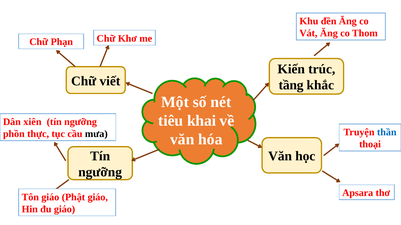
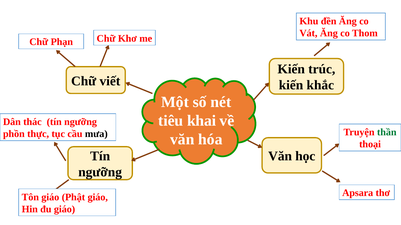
tầng at (291, 85): tầng -> kiến
xiên: xiên -> thác
thần colour: blue -> green
